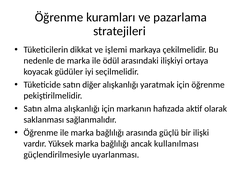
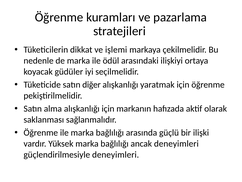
ancak kullanılması: kullanılması -> deneyimleri
güçlendirilmesiyle uyarlanması: uyarlanması -> deneyimleri
